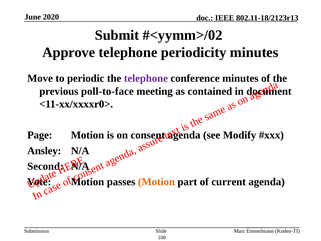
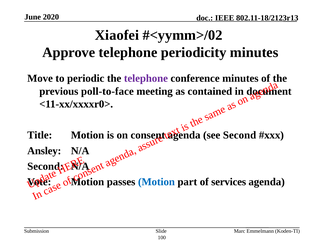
Submit: Submit -> Xiaofei
Page: Page -> Title
see Modify: Modify -> Second
Motion at (156, 182) colour: orange -> blue
current: current -> services
